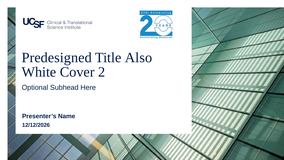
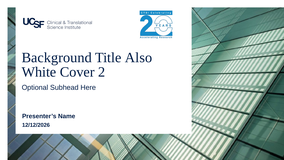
Predesigned: Predesigned -> Background
